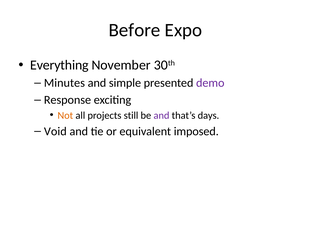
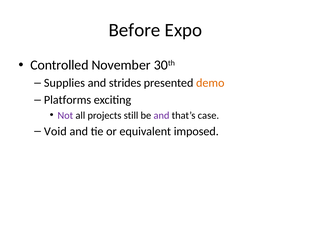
Everything: Everything -> Controlled
Minutes: Minutes -> Supplies
simple: simple -> strides
demo colour: purple -> orange
Response: Response -> Platforms
Not colour: orange -> purple
days: days -> case
